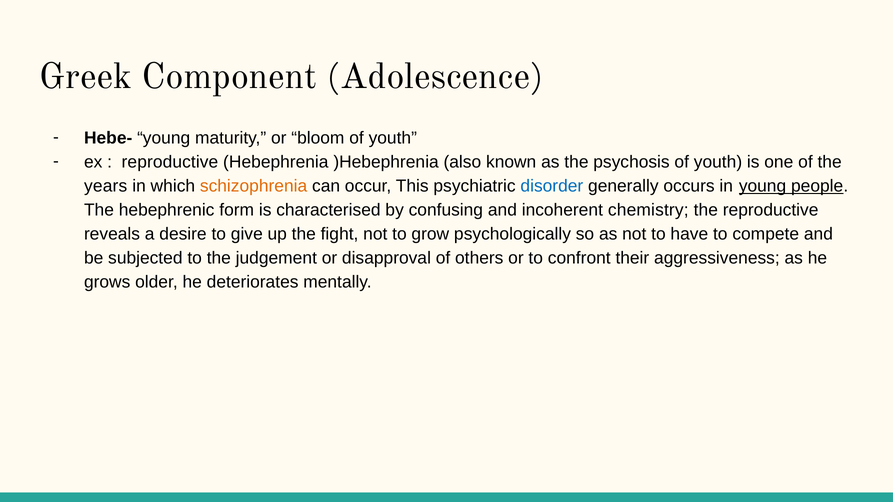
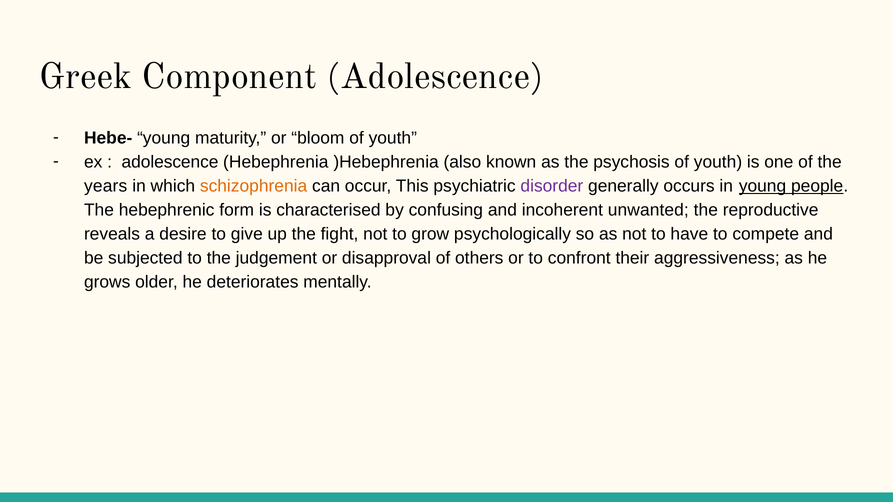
reproductive at (170, 162): reproductive -> adolescence
disorder colour: blue -> purple
chemistry: chemistry -> unwanted
